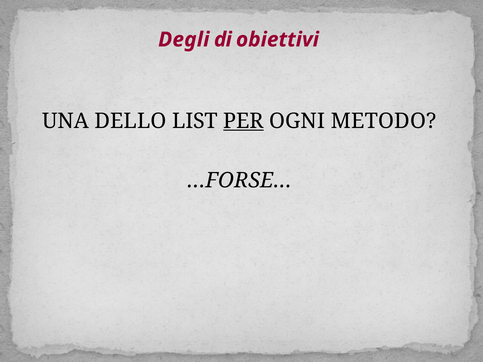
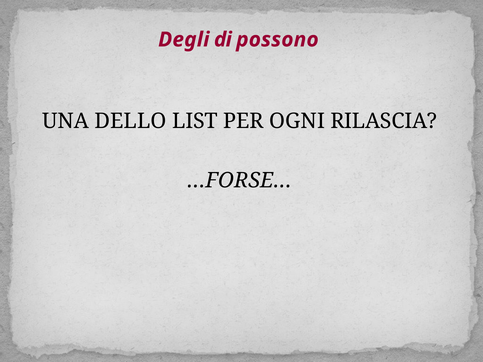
obiettivi: obiettivi -> possono
PER underline: present -> none
METODO: METODO -> RILASCIA
